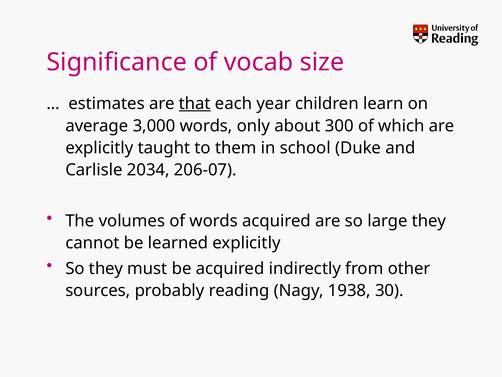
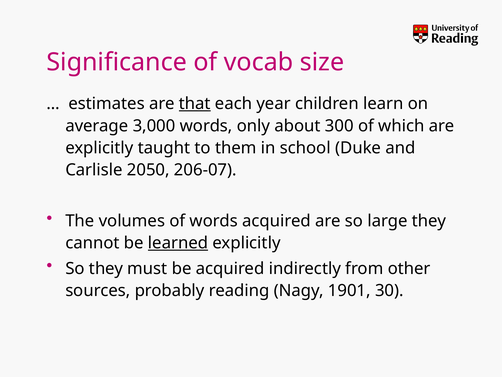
2034: 2034 -> 2050
learned underline: none -> present
1938: 1938 -> 1901
